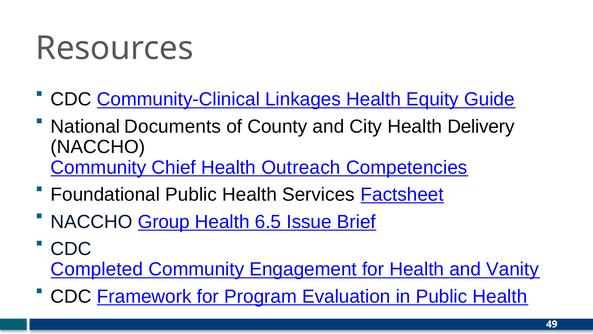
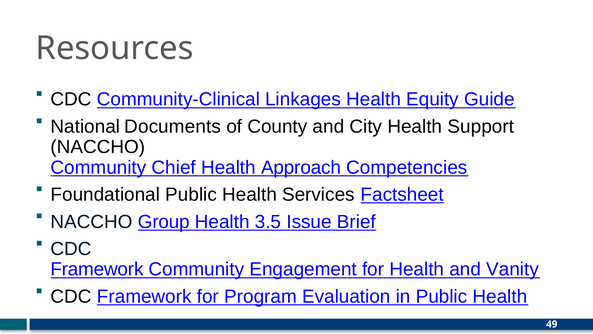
Delivery: Delivery -> Support
Outreach: Outreach -> Approach
6.5: 6.5 -> 3.5
Completed at (97, 269): Completed -> Framework
